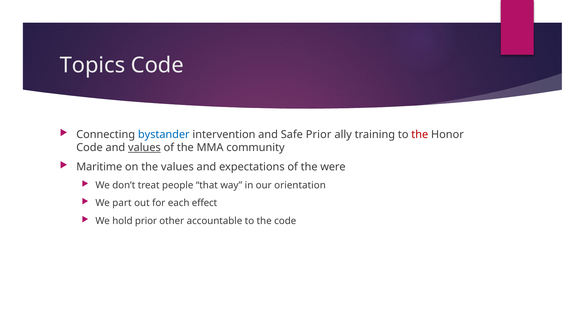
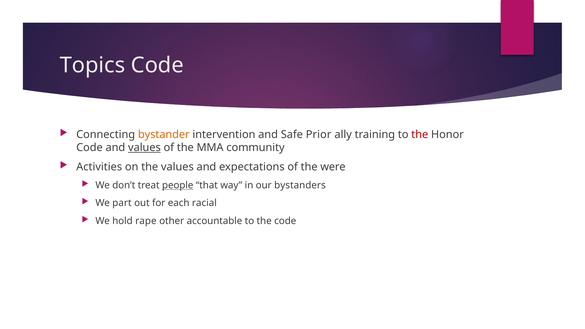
bystander colour: blue -> orange
Maritime: Maritime -> Activities
people underline: none -> present
orientation: orientation -> bystanders
effect: effect -> racial
hold prior: prior -> rape
